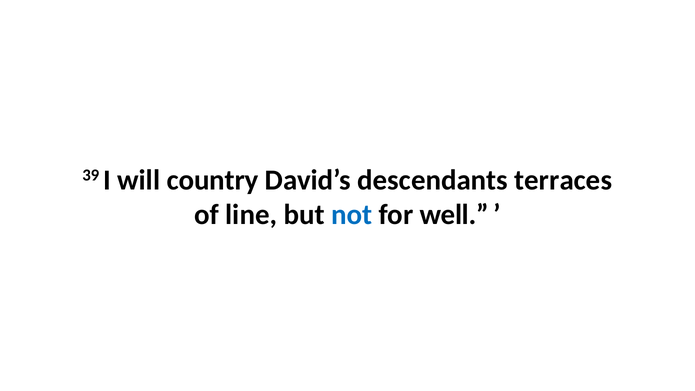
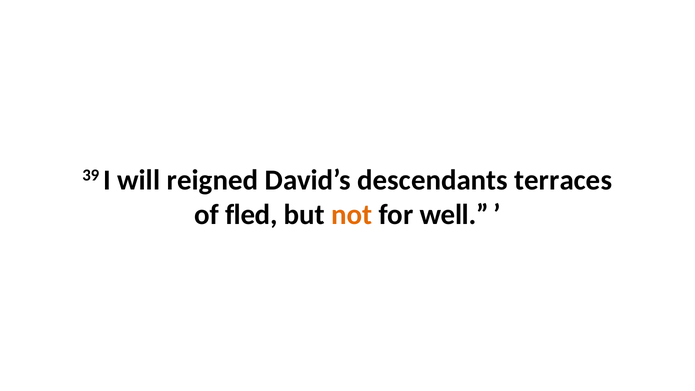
country: country -> reigned
line: line -> fled
not colour: blue -> orange
